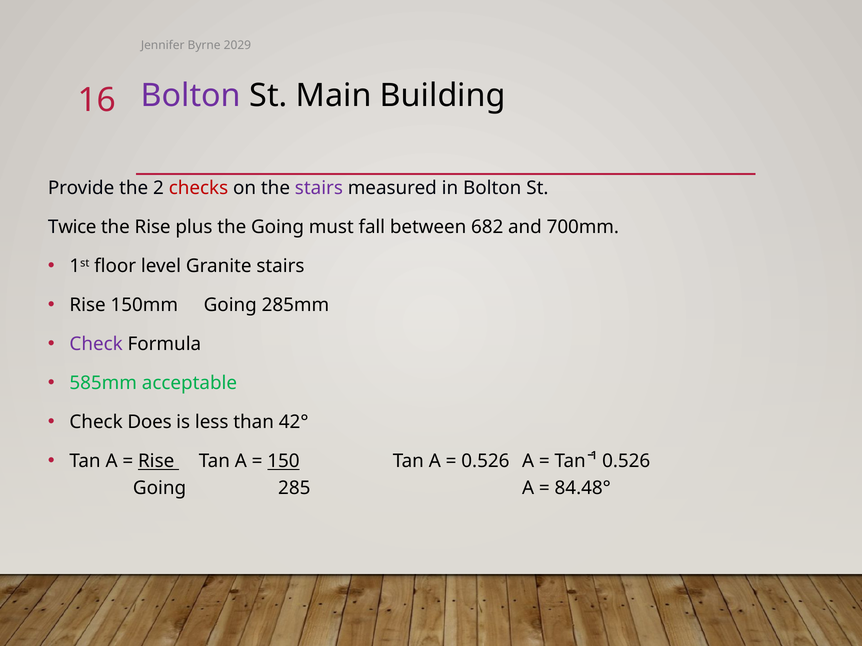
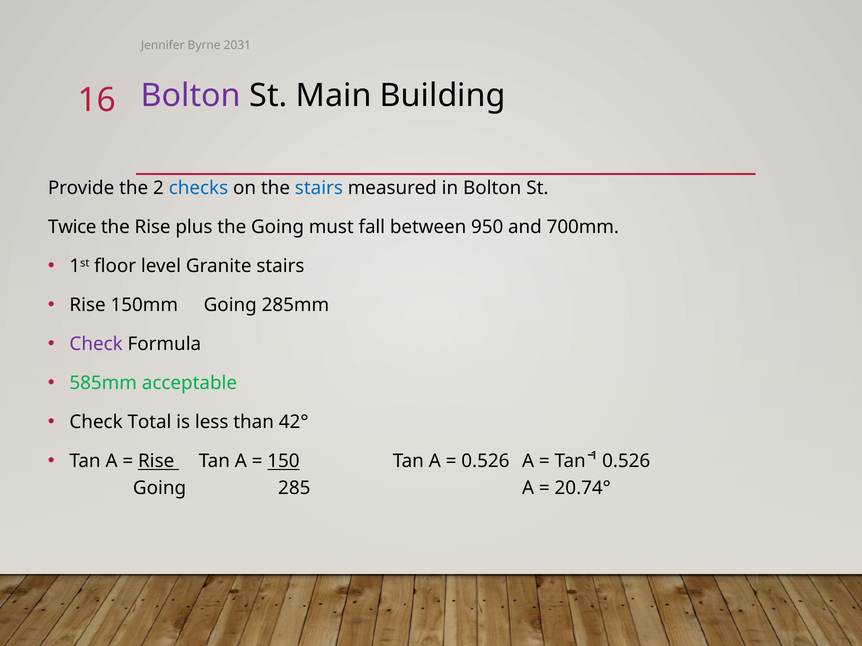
2029: 2029 -> 2031
checks colour: red -> blue
stairs at (319, 188) colour: purple -> blue
682: 682 -> 950
Does: Does -> Total
84.48°: 84.48° -> 20.74°
